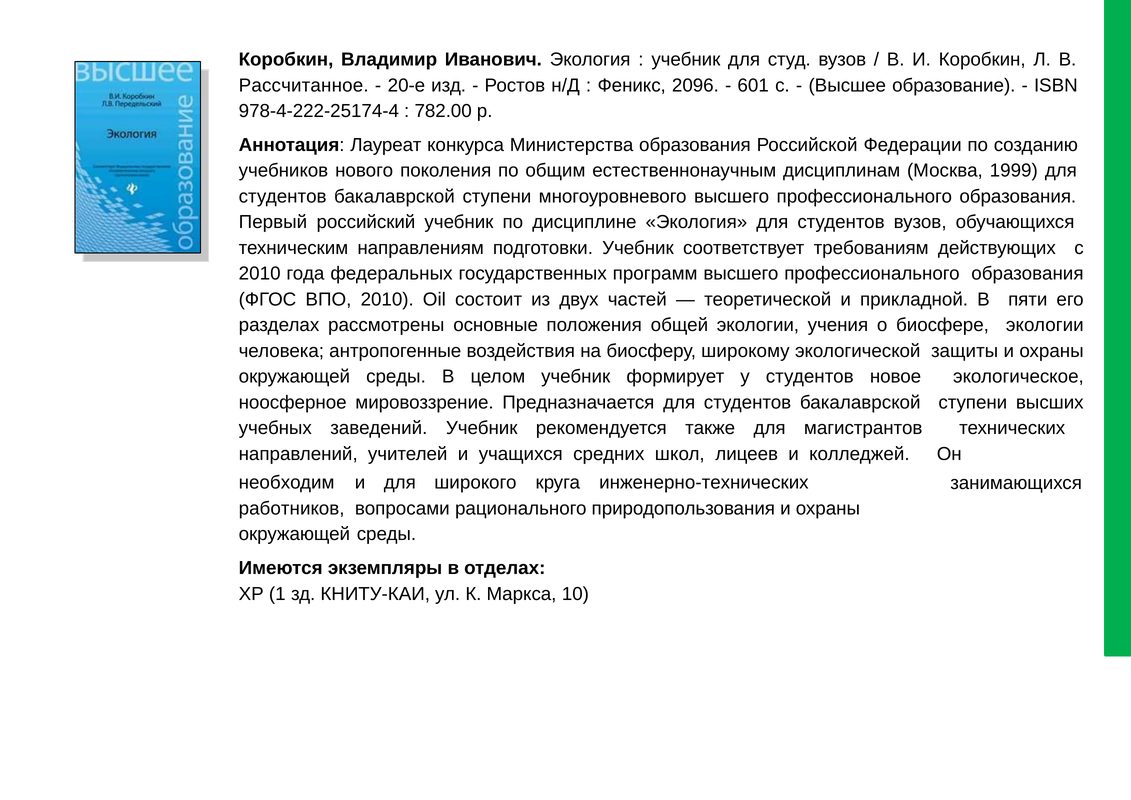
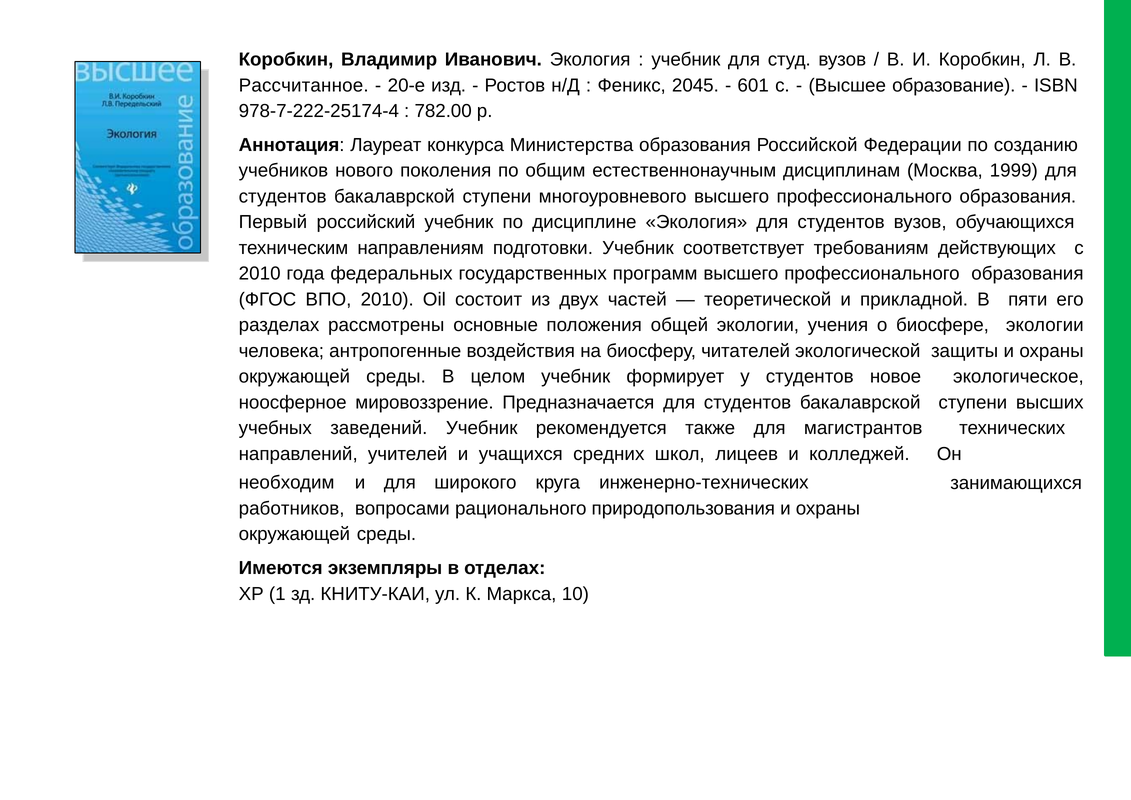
2096: 2096 -> 2045
978-4-222-25174-4: 978-4-222-25174-4 -> 978-7-222-25174-4
широкому: широкому -> читателей
